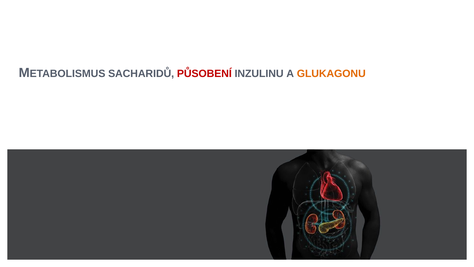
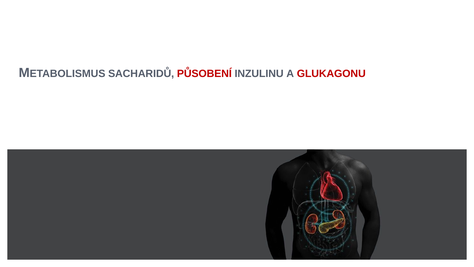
GLUKAGONU colour: orange -> red
